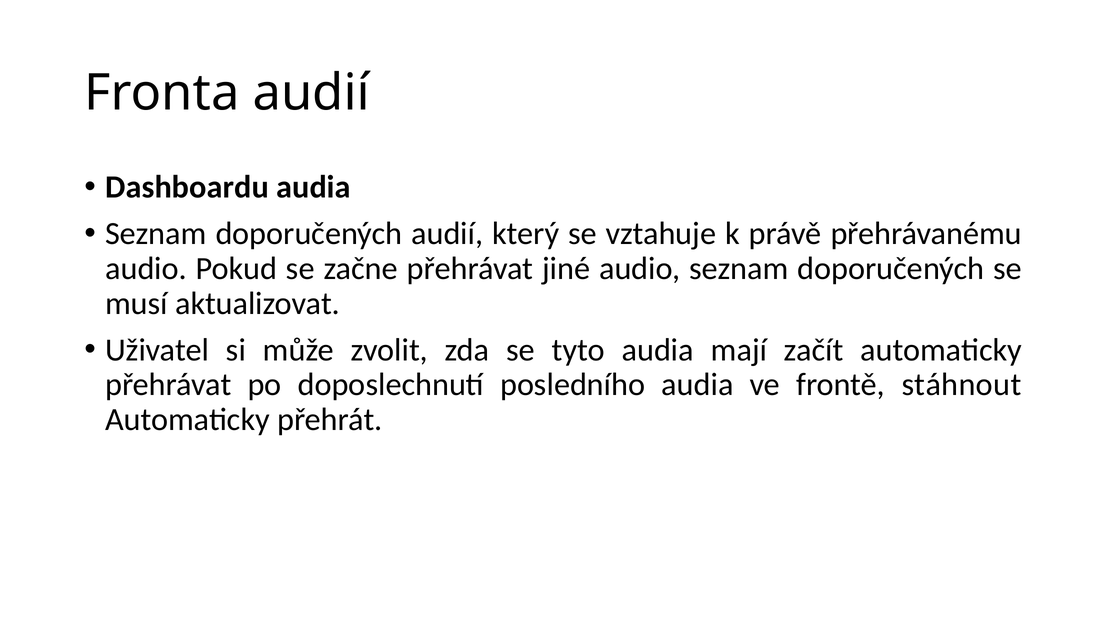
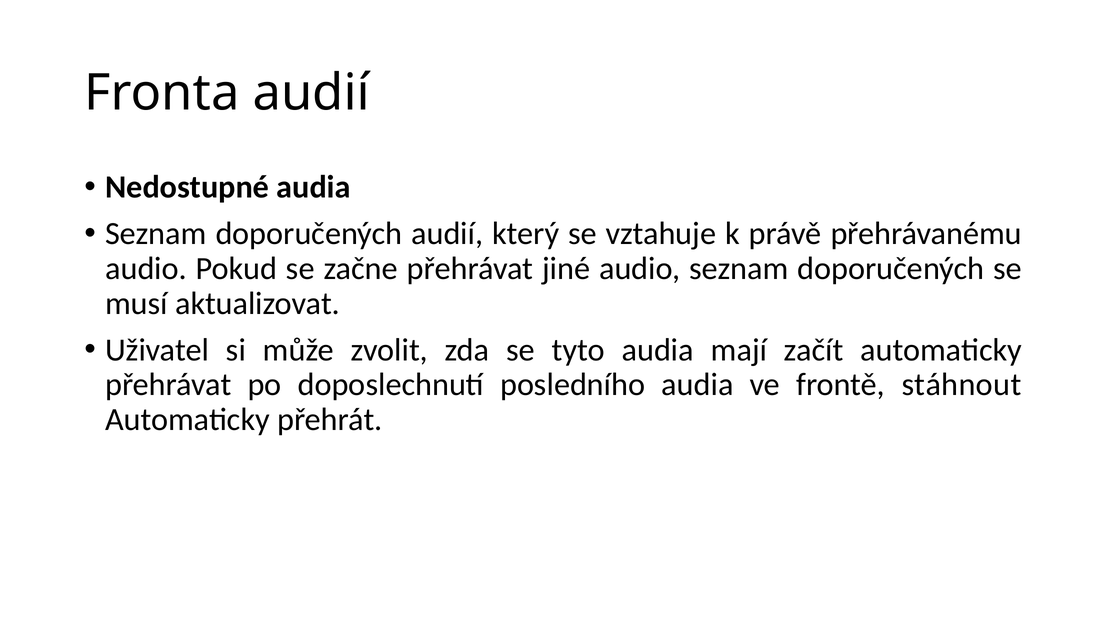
Dashboardu: Dashboardu -> Nedostupné
